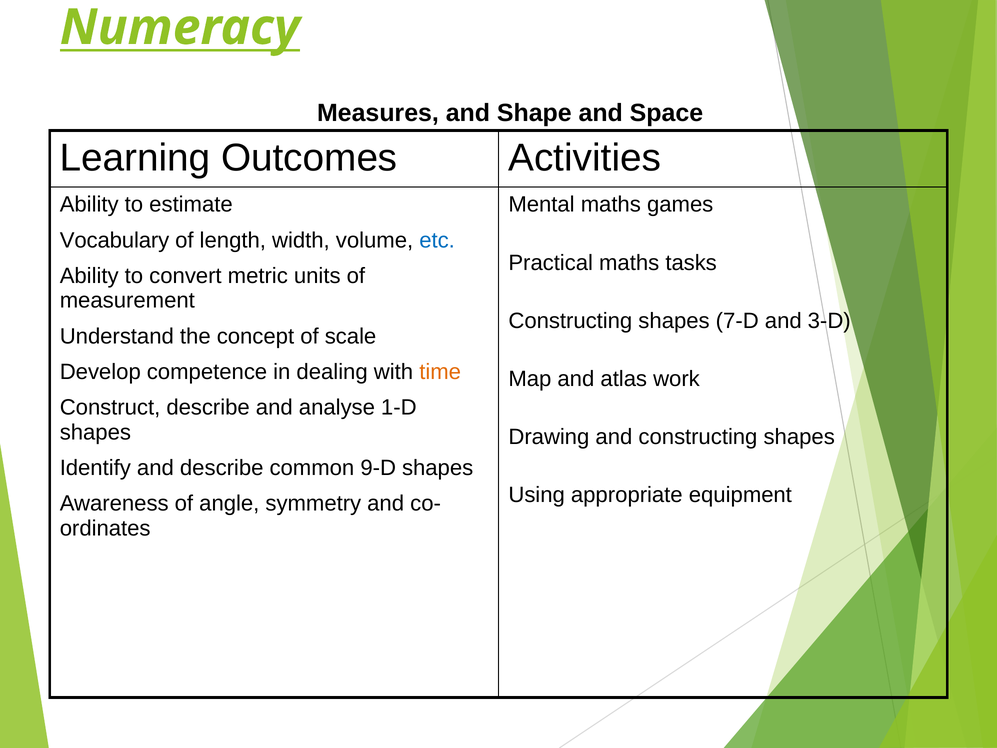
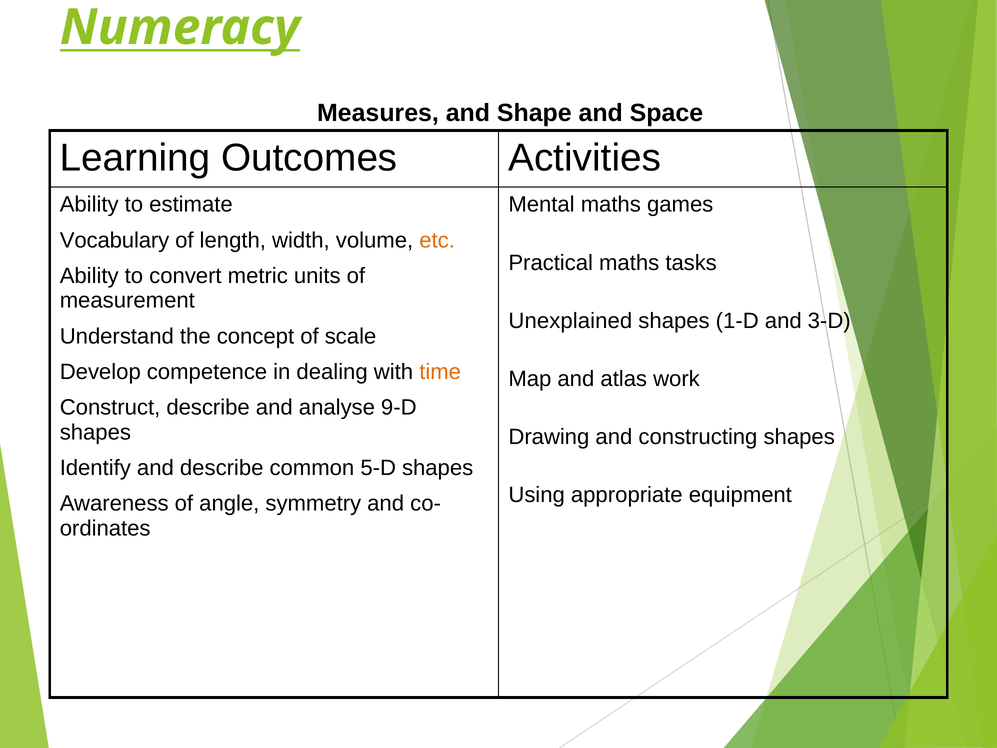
etc colour: blue -> orange
Constructing at (570, 321): Constructing -> Unexplained
7-D: 7-D -> 1-D
1-D: 1-D -> 9-D
9-D: 9-D -> 5-D
